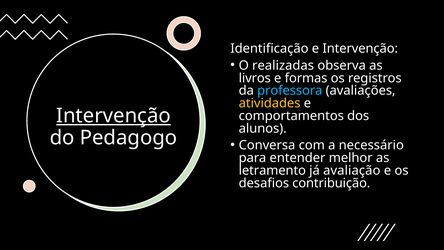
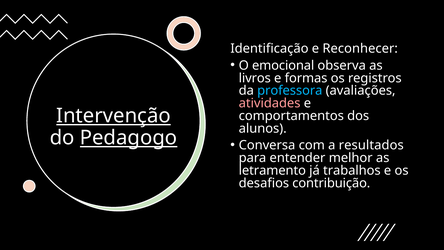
e Intervenção: Intervenção -> Reconhecer
realizadas: realizadas -> emocional
atividades colour: yellow -> pink
Pedagogo underline: none -> present
necessário: necessário -> resultados
avaliação: avaliação -> trabalhos
